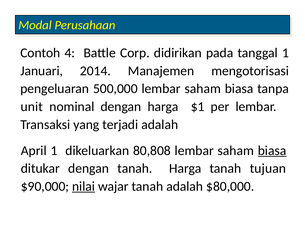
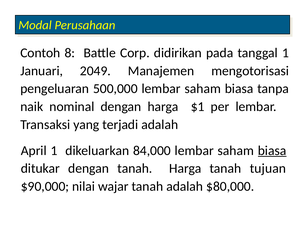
4: 4 -> 8
2014: 2014 -> 2049
unit: unit -> naik
80,808: 80,808 -> 84,000
nilai underline: present -> none
